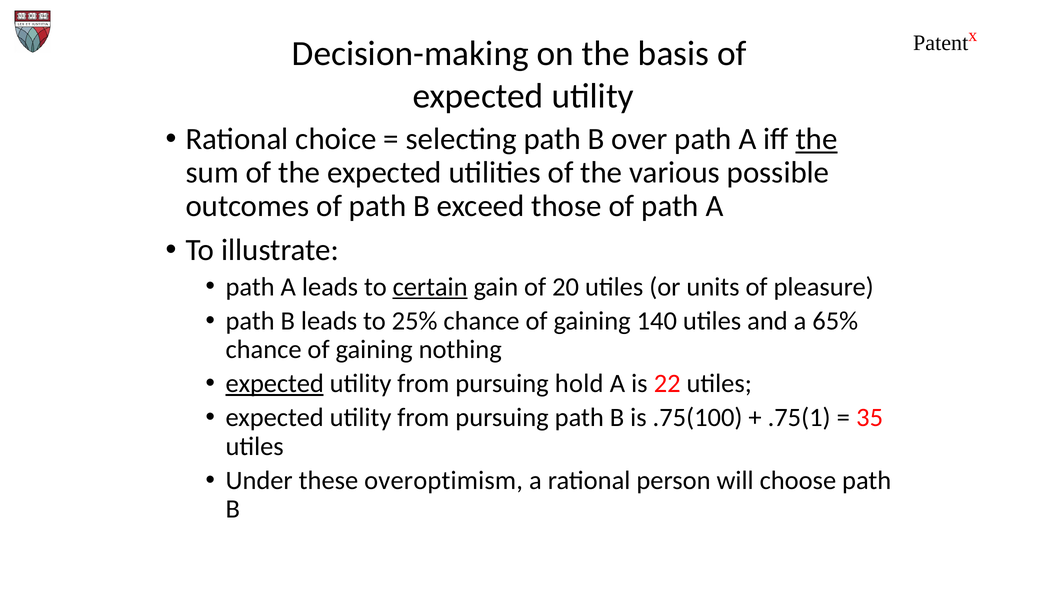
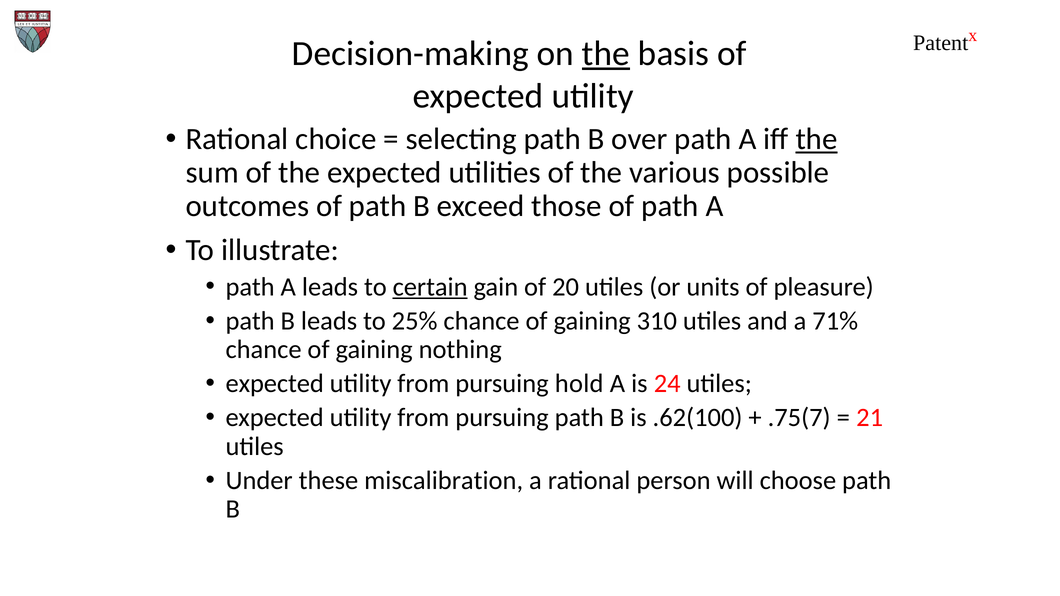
the at (606, 54) underline: none -> present
140: 140 -> 310
65%: 65% -> 71%
expected at (275, 384) underline: present -> none
22: 22 -> 24
.75(100: .75(100 -> .62(100
.75(1: .75(1 -> .75(7
35: 35 -> 21
overoptimism: overoptimism -> miscalibration
